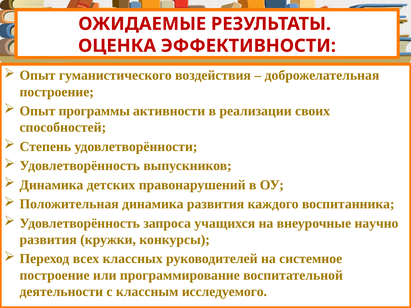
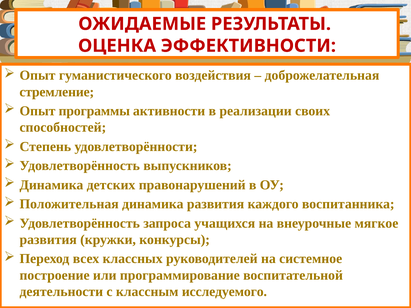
построение at (57, 92): построение -> стремление
научно: научно -> мягкое
